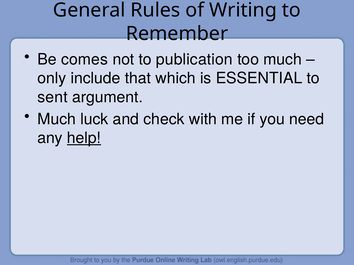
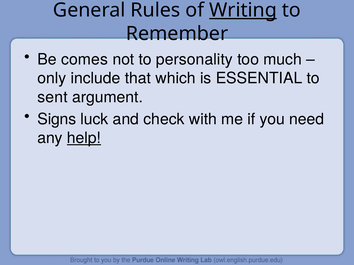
Writing underline: none -> present
publication: publication -> personality
Much at (57, 119): Much -> Signs
